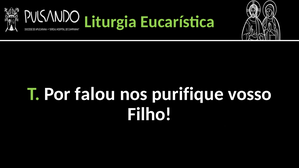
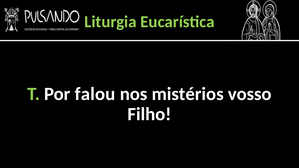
purifique: purifique -> mistérios
